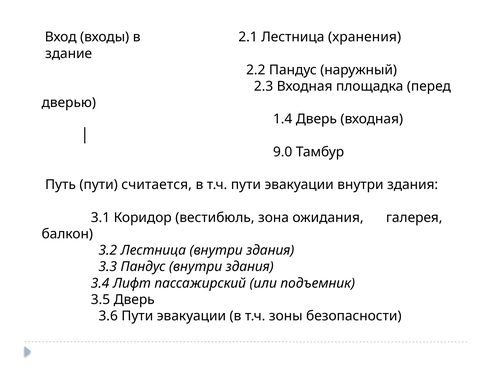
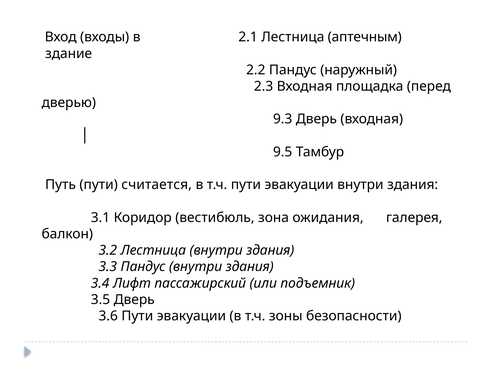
хранения: хранения -> аптечным
1.4: 1.4 -> 9.3
9.0: 9.0 -> 9.5
